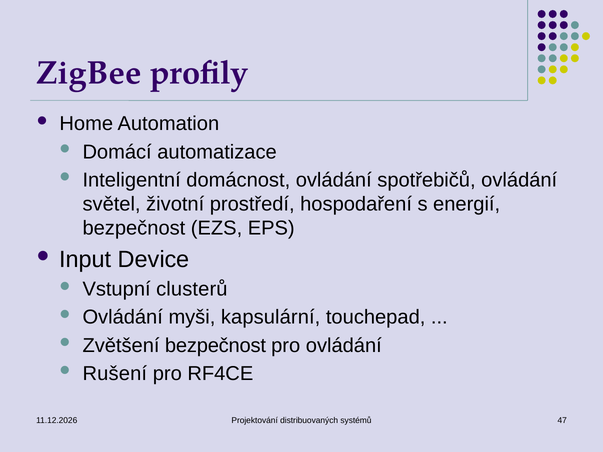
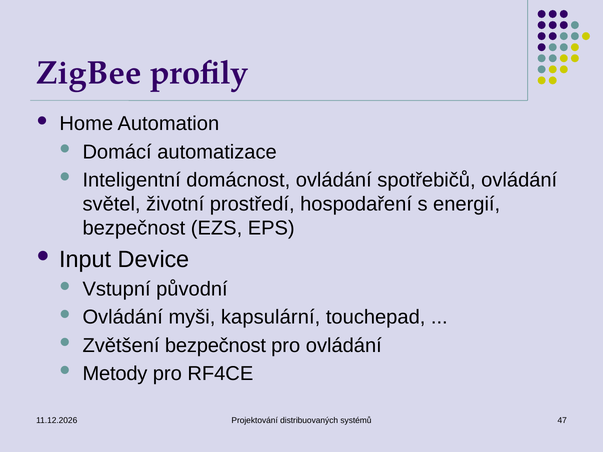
clusterů: clusterů -> původní
Rušení: Rušení -> Metody
